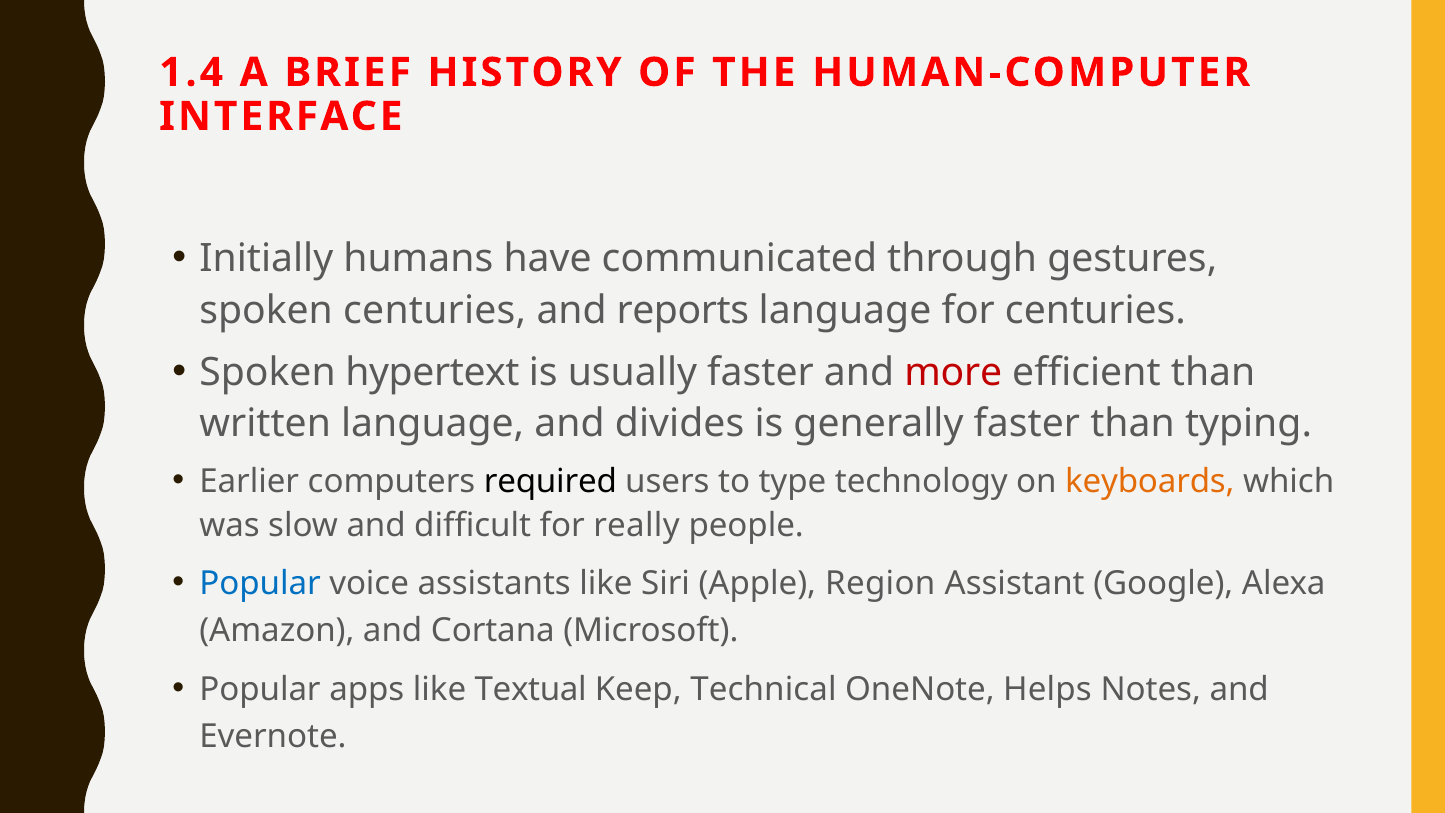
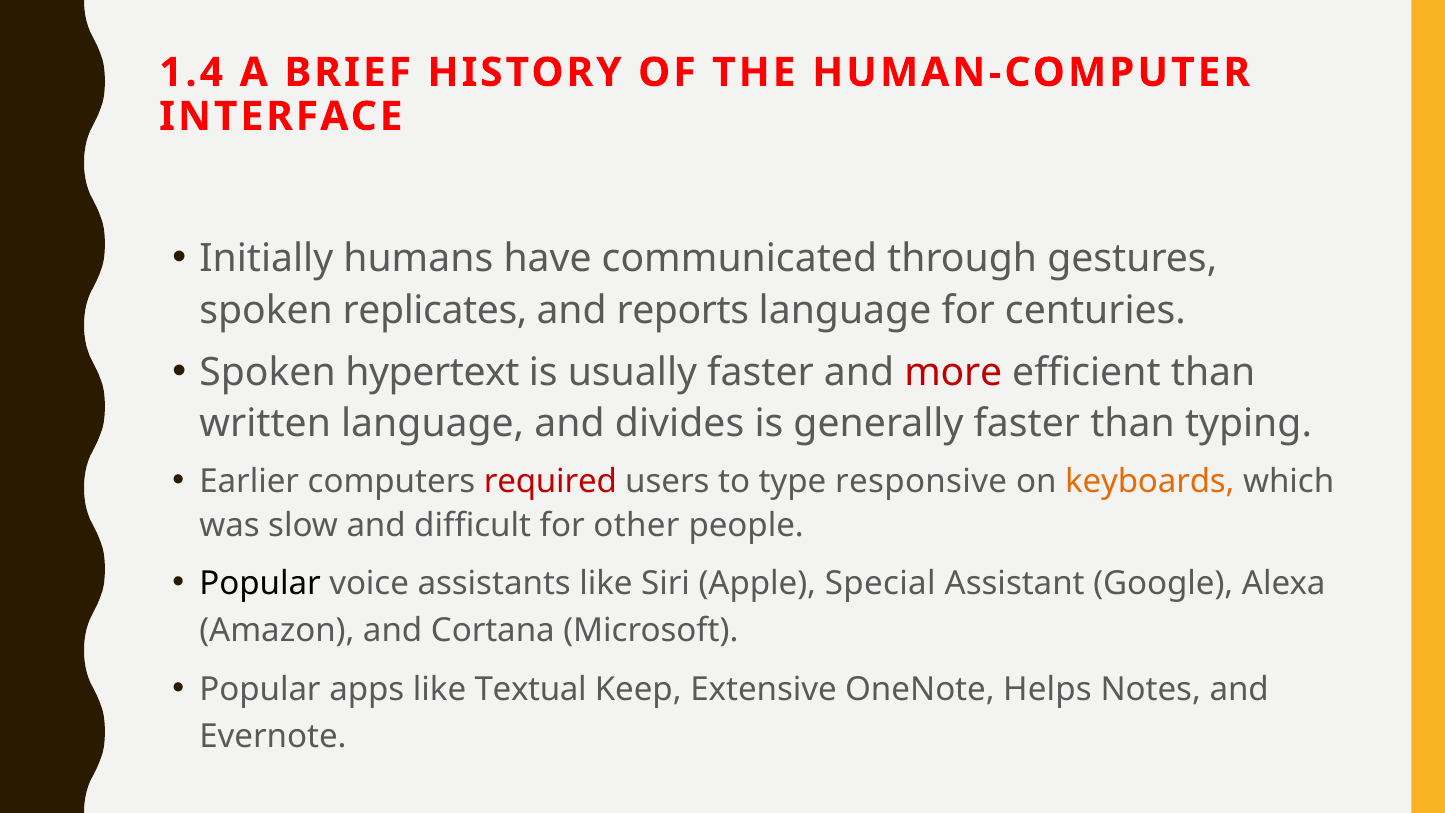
spoken centuries: centuries -> replicates
required colour: black -> red
technology: technology -> responsive
really: really -> other
Popular at (260, 583) colour: blue -> black
Region: Region -> Special
Technical: Technical -> Extensive
